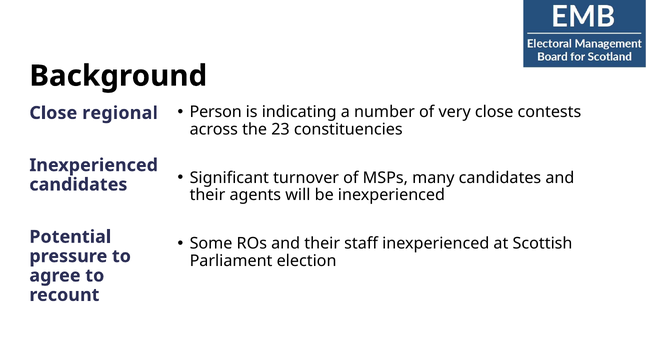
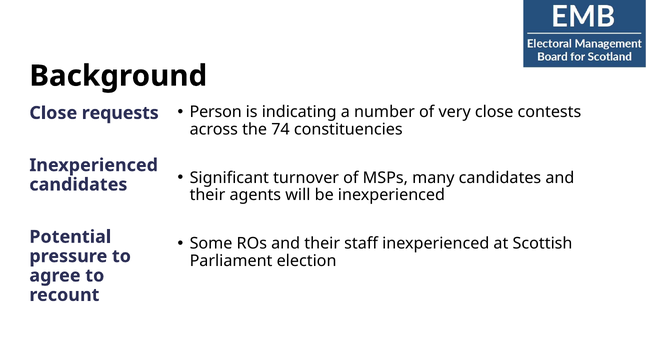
regional: regional -> requests
23: 23 -> 74
